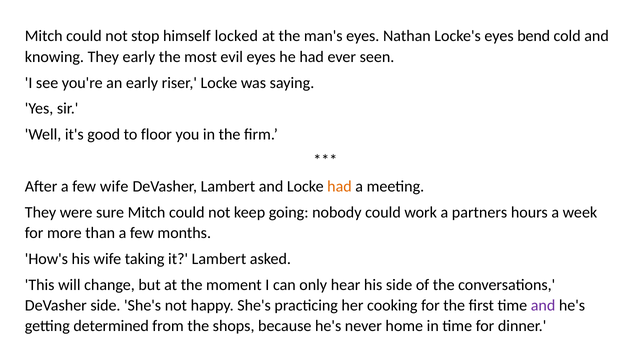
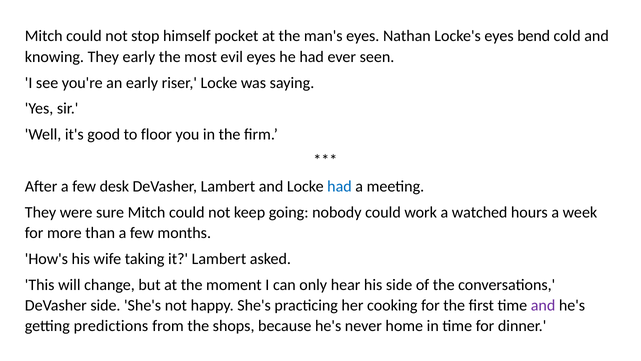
locked: locked -> pocket
few wife: wife -> desk
had at (339, 186) colour: orange -> blue
partners: partners -> watched
determined: determined -> predictions
